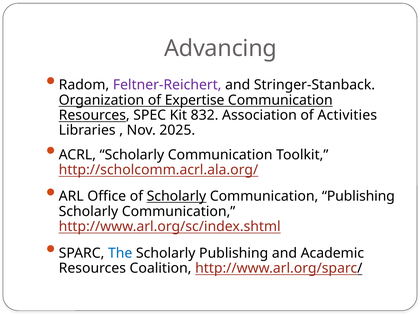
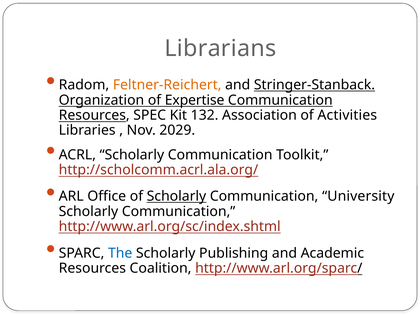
Advancing: Advancing -> Librarians
Feltner-Reichert colour: purple -> orange
Stringer-Stanback underline: none -> present
832: 832 -> 132
2025: 2025 -> 2029
Communication Publishing: Publishing -> University
